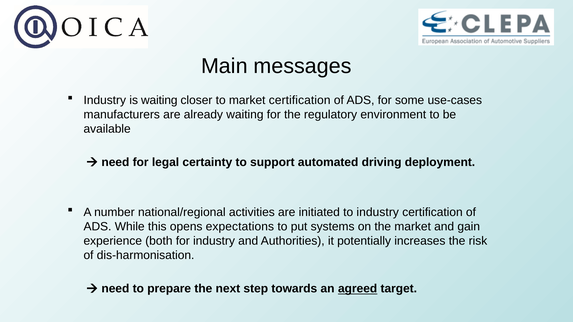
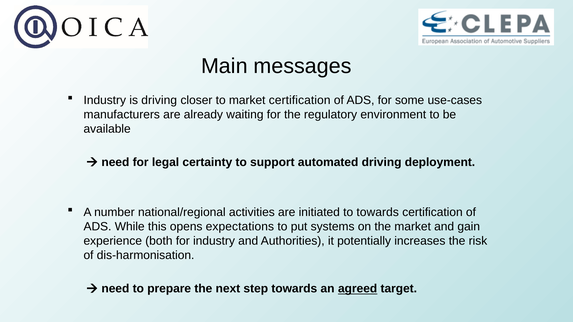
is waiting: waiting -> driving
to industry: industry -> towards
